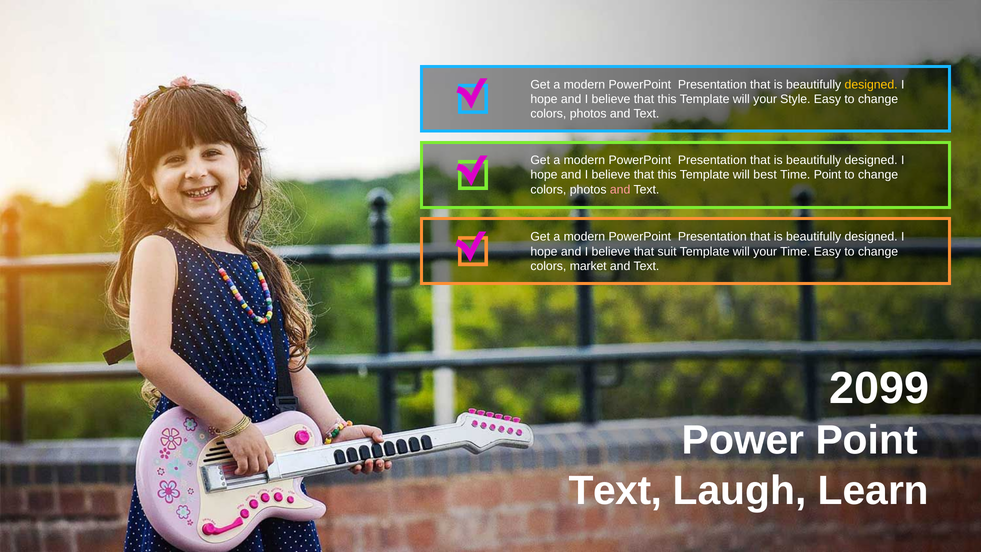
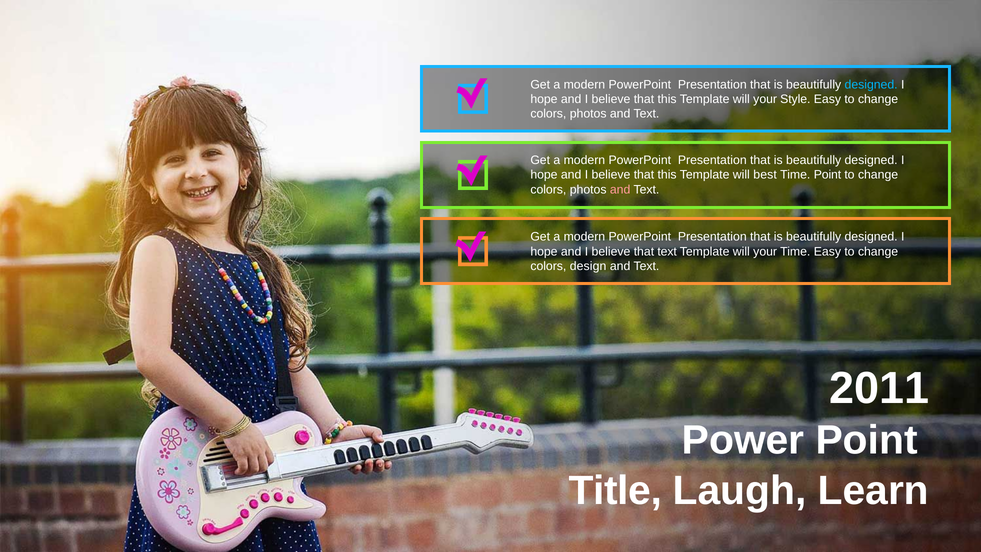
designed at (871, 84) colour: yellow -> light blue
that suit: suit -> text
market: market -> design
2099: 2099 -> 2011
Text at (615, 490): Text -> Title
